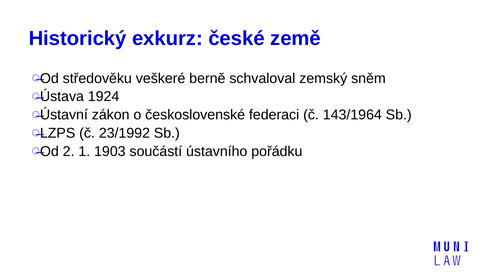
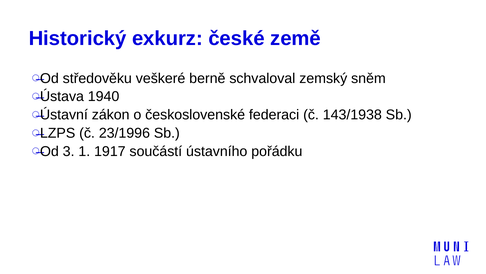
1924: 1924 -> 1940
143/1964: 143/1964 -> 143/1938
23/1992: 23/1992 -> 23/1996
2: 2 -> 3
1903: 1903 -> 1917
